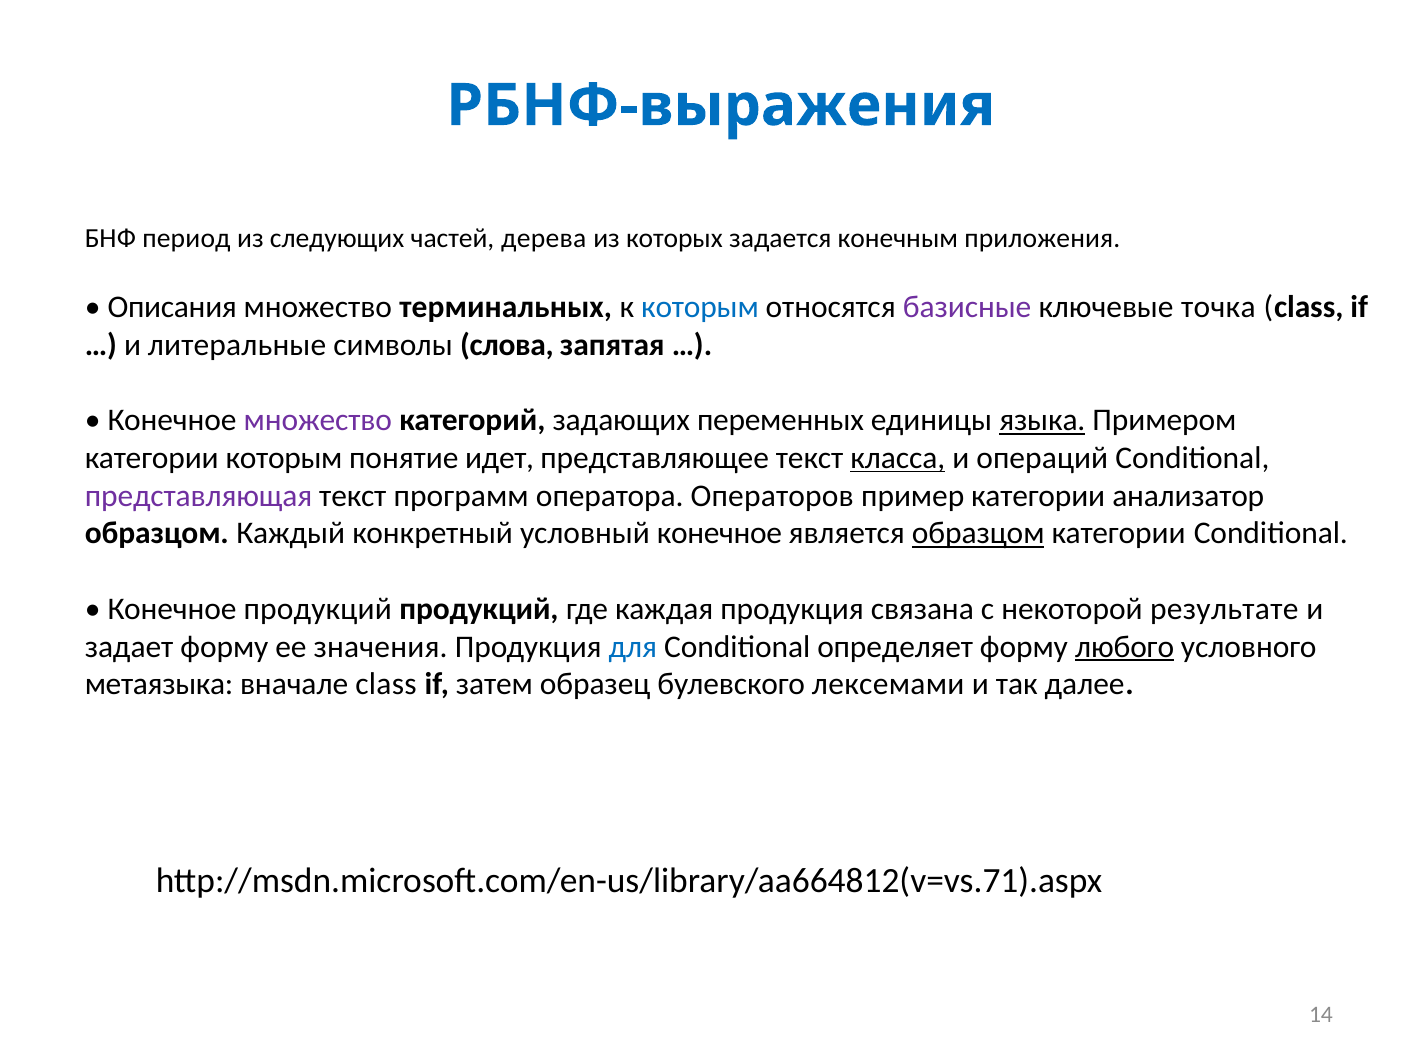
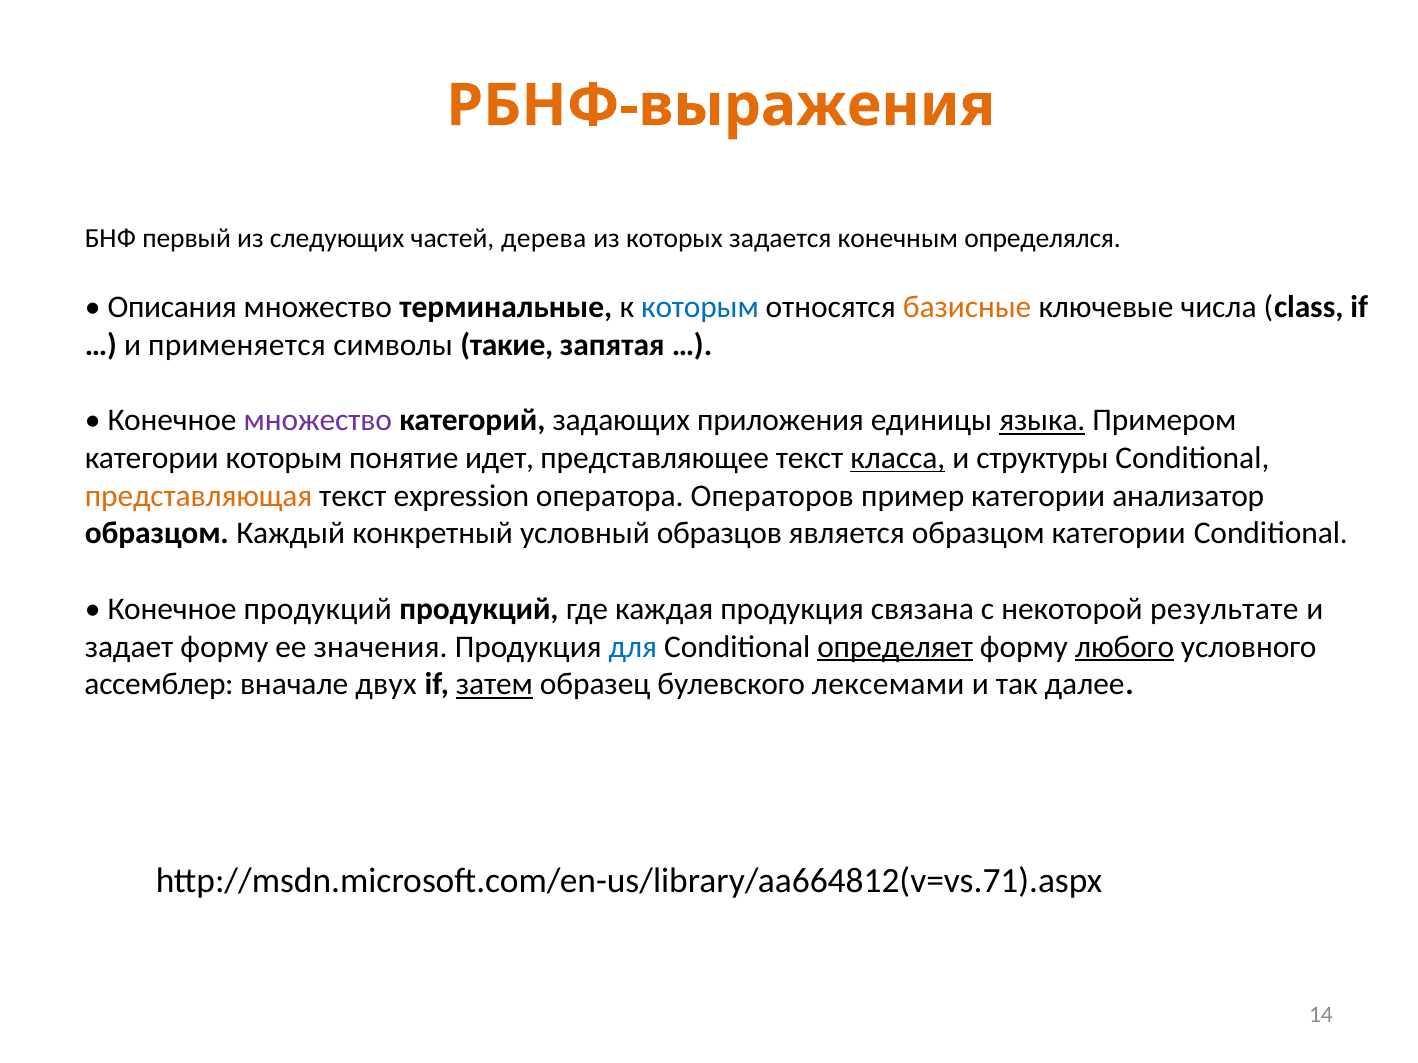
РБНФ-выражения colour: blue -> orange
период: период -> первый
приложения: приложения -> определялся
терминальных: терминальных -> терминальные
базисные colour: purple -> orange
точка: точка -> числа
литеральные: литеральные -> применяется
слова: слова -> такие
переменных: переменных -> приложения
операций: операций -> структуры
представляющая colour: purple -> orange
программ: программ -> expression
условный конечное: конечное -> образцов
образцом at (978, 534) underline: present -> none
определяет underline: none -> present
метаязыка: метаязыка -> ассемблер
вначале class: class -> двух
затем underline: none -> present
